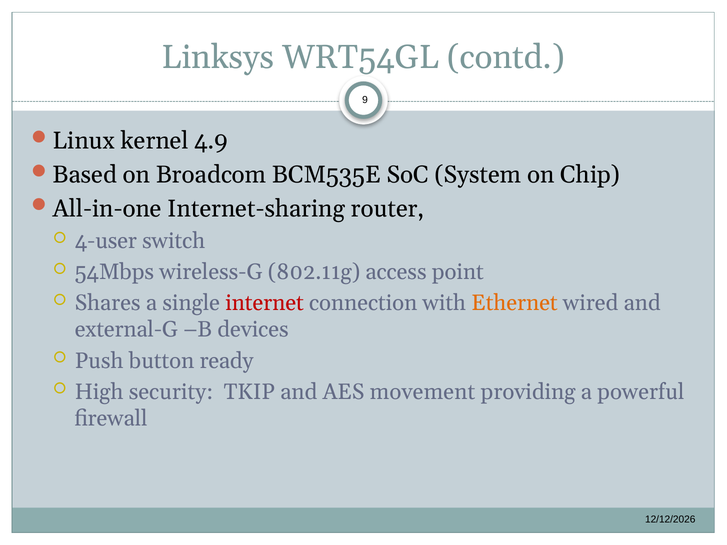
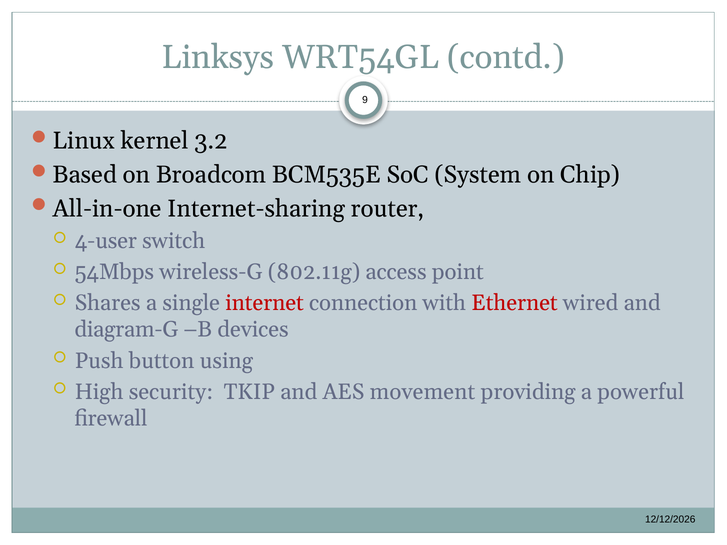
4.9: 4.9 -> 3.2
Ethernet colour: orange -> red
external-G: external-G -> diagram-G
ready: ready -> using
